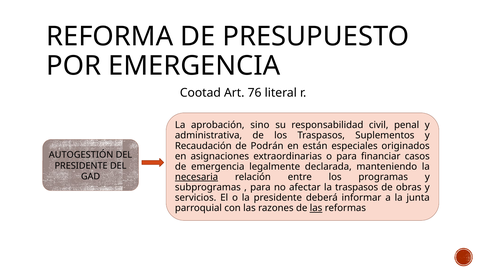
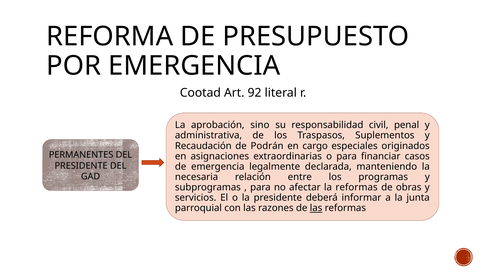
76: 76 -> 92
están: están -> cargo
AUTOGESTIÓN: AUTOGESTIÓN -> PERMANENTES
necesaria underline: present -> none
la traspasos: traspasos -> reformas
